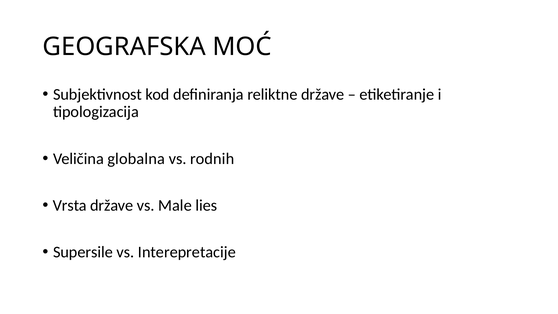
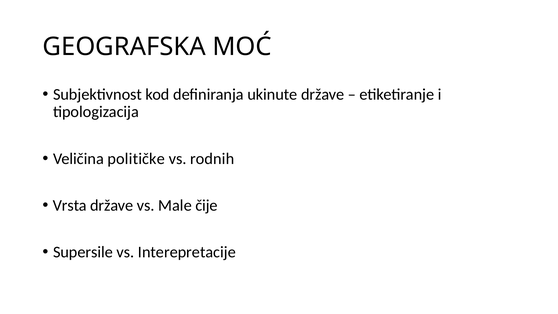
reliktne: reliktne -> ukinute
globalna: globalna -> političke
lies: lies -> čije
